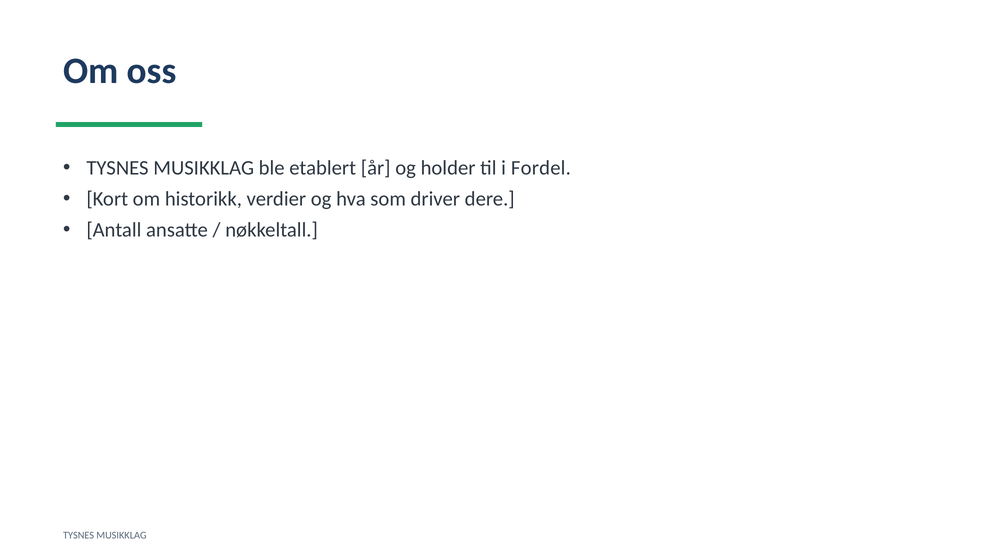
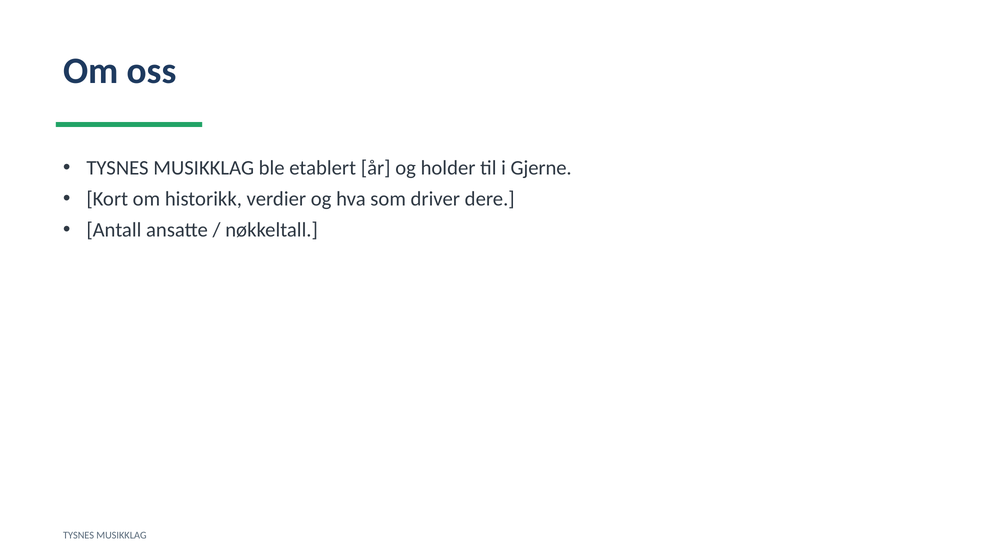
Fordel: Fordel -> Gjerne
